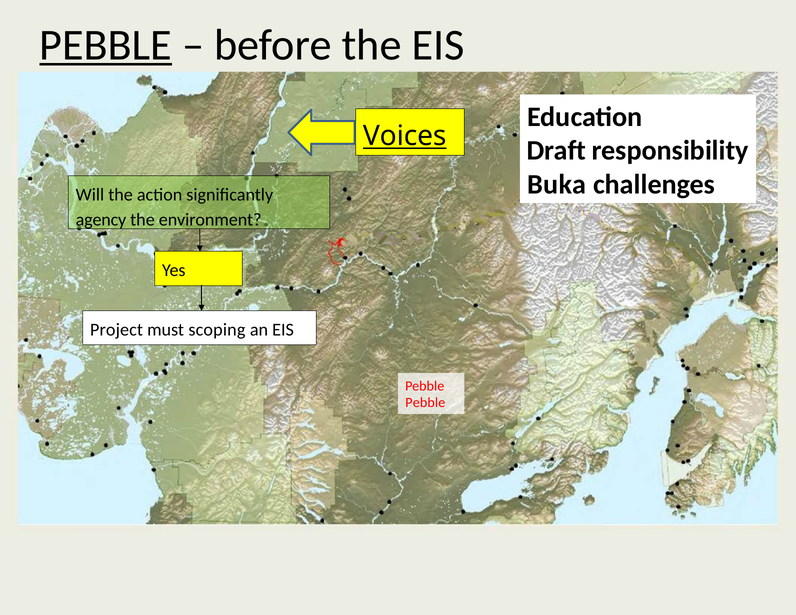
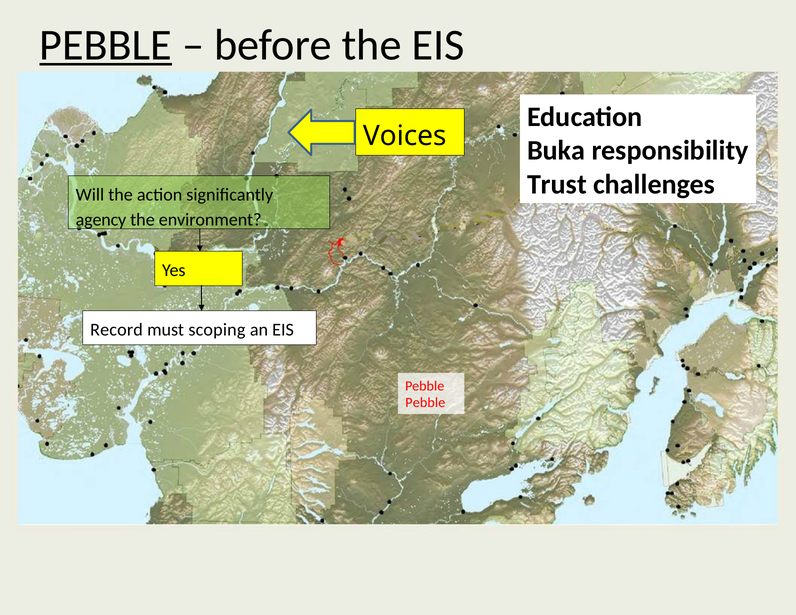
Voices underline: present -> none
Draft: Draft -> Buka
Buka: Buka -> Trust
Project: Project -> Record
